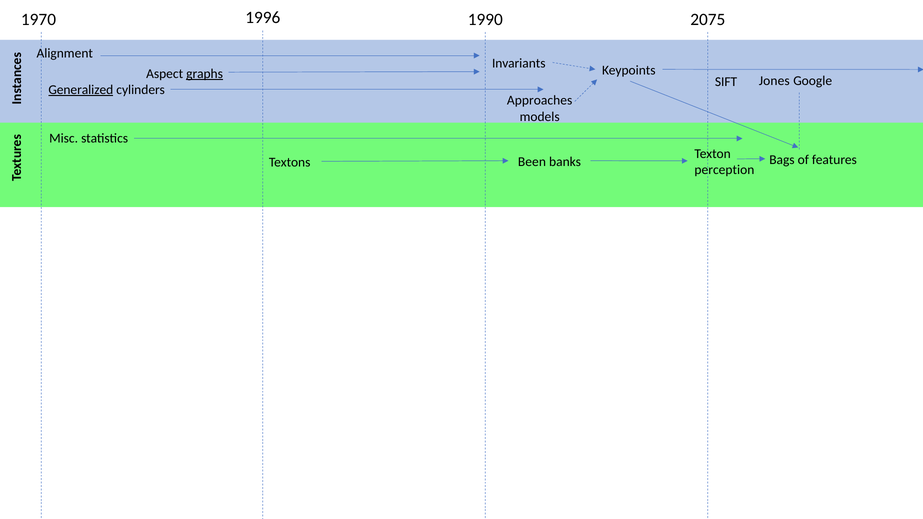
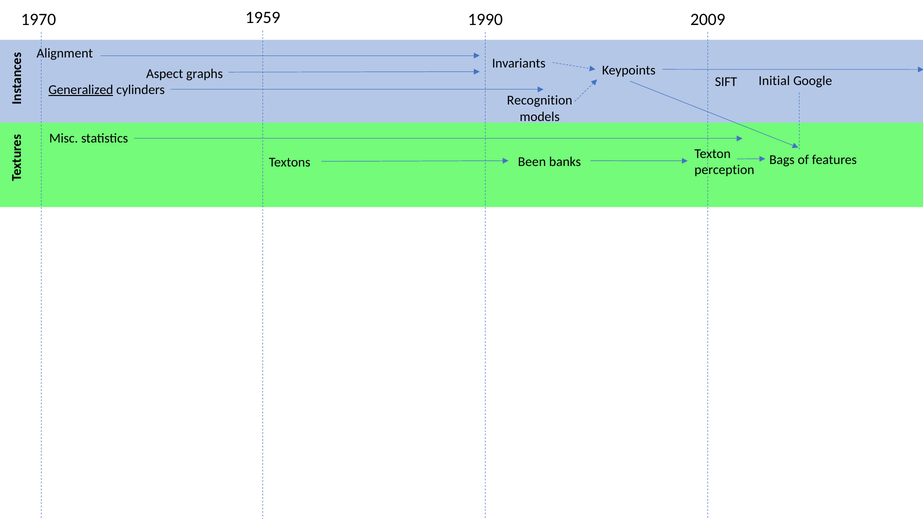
1996: 1996 -> 1959
2075: 2075 -> 2009
graphs underline: present -> none
Jones: Jones -> Initial
Approaches: Approaches -> Recognition
